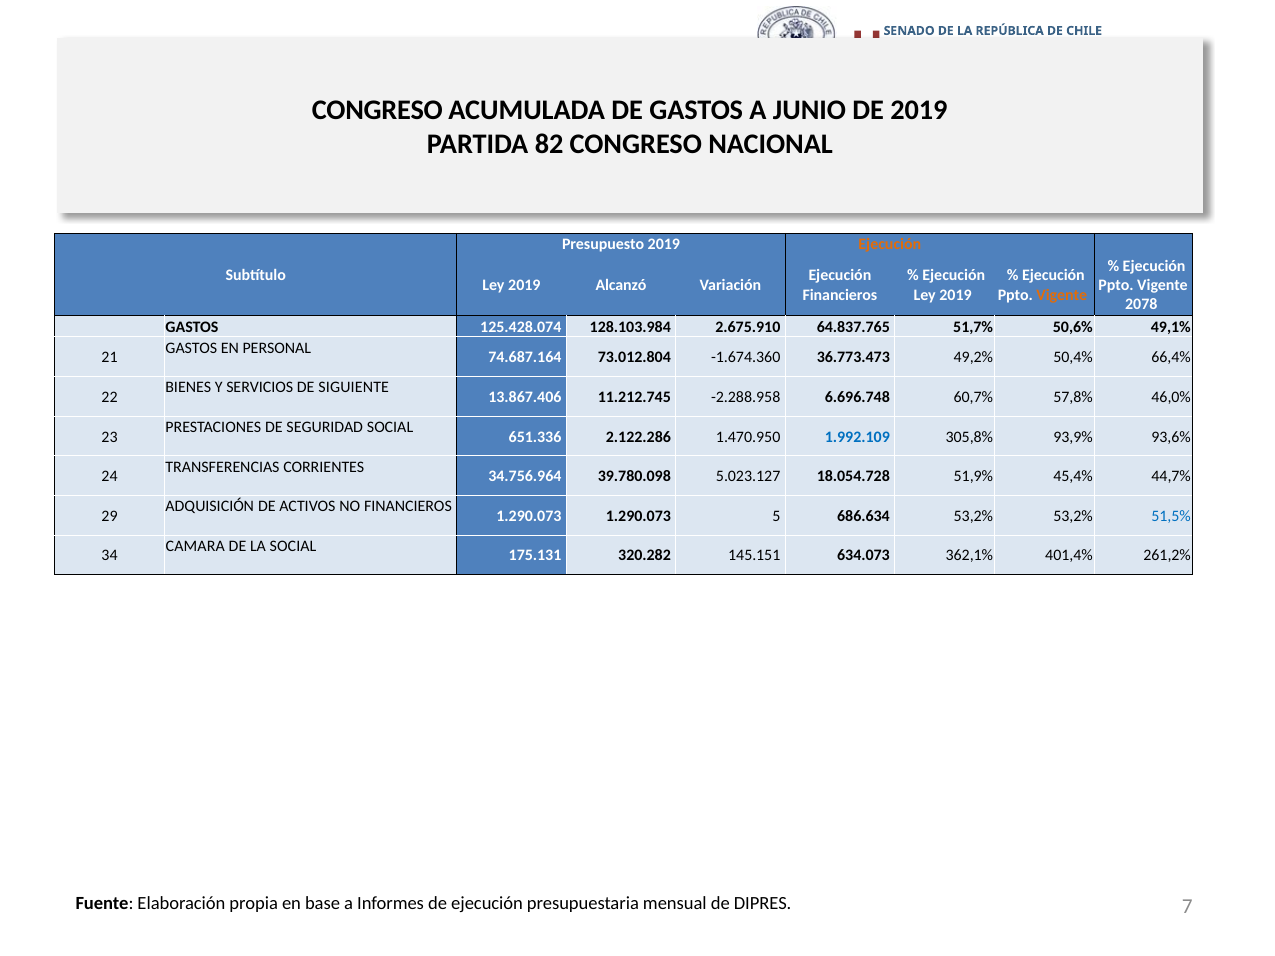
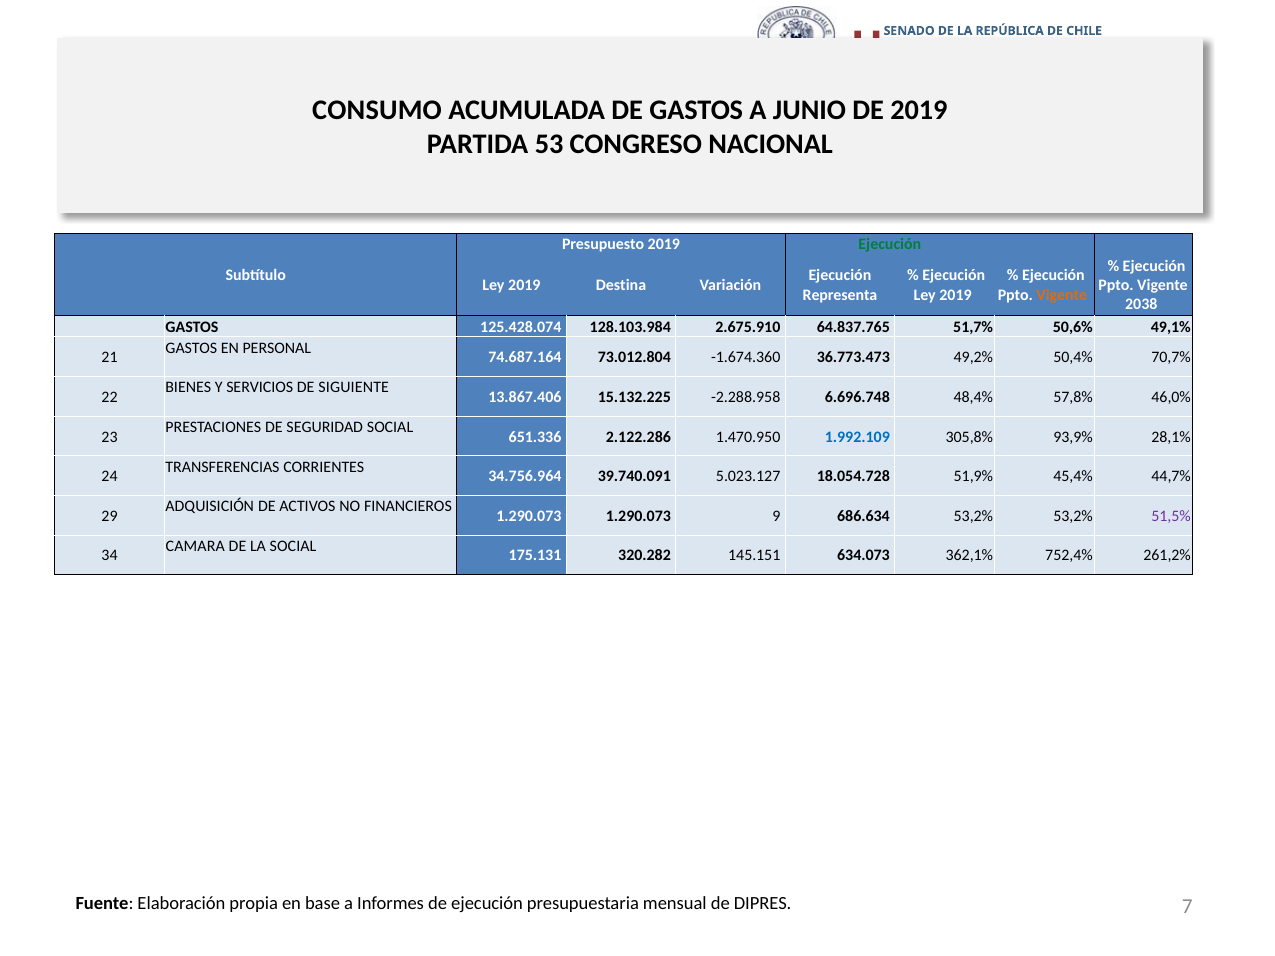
CONGRESO at (377, 111): CONGRESO -> CONSUMO
82: 82 -> 53
Ejecución at (890, 244) colour: orange -> green
Alcanzó: Alcanzó -> Destina
Financieros at (840, 295): Financieros -> Representa
2078: 2078 -> 2038
66,4%: 66,4% -> 70,7%
11.212.745: 11.212.745 -> 15.132.225
60,7%: 60,7% -> 48,4%
93,6%: 93,6% -> 28,1%
39.780.098: 39.780.098 -> 39.740.091
5: 5 -> 9
51,5% colour: blue -> purple
401,4%: 401,4% -> 752,4%
